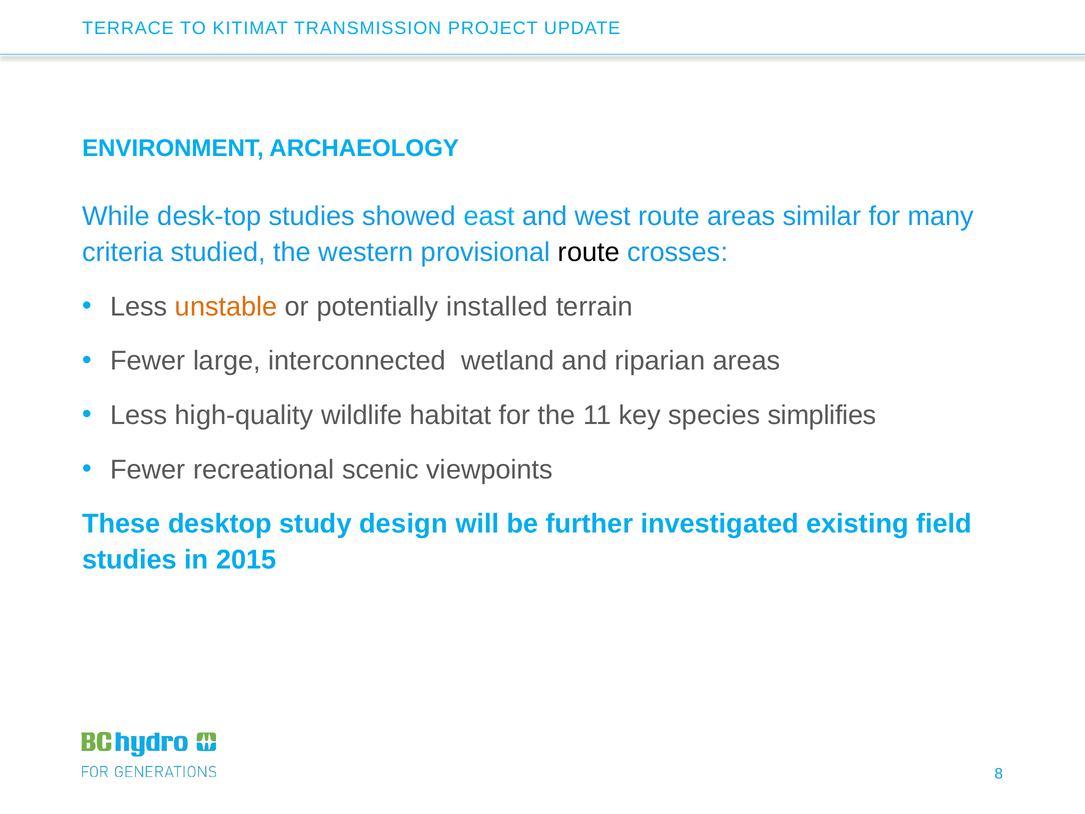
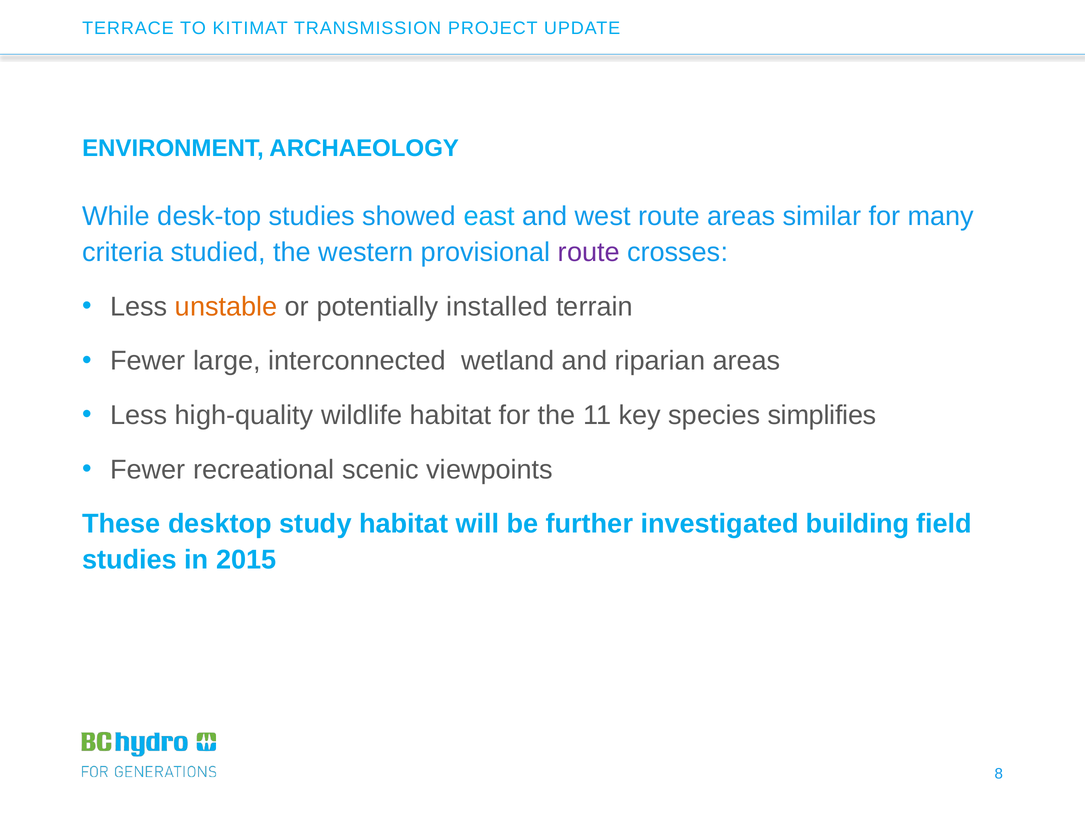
route at (589, 252) colour: black -> purple
study design: design -> habitat
existing: existing -> building
